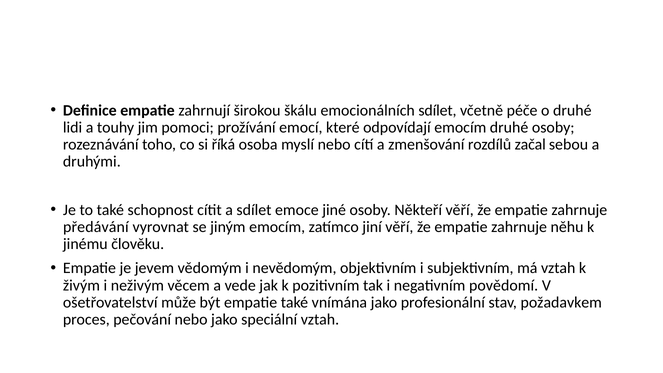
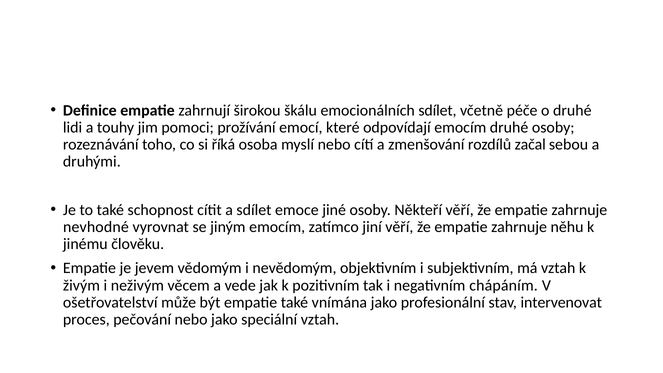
předávání: předávání -> nevhodné
povědomí: povědomí -> chápáním
požadavkem: požadavkem -> intervenovat
